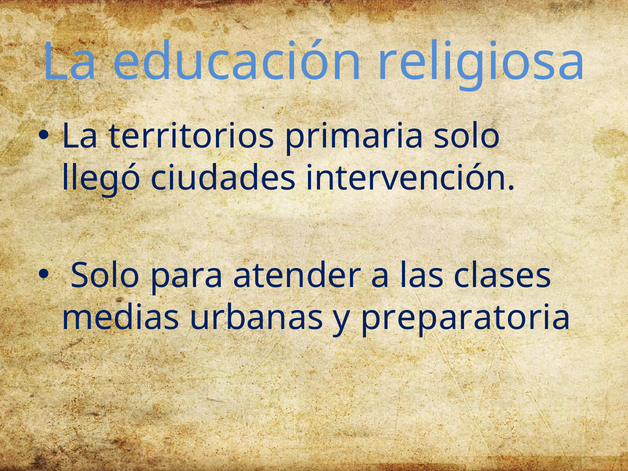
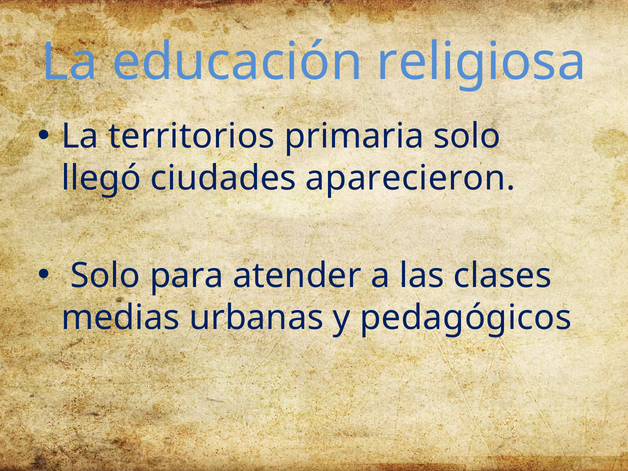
intervención: intervención -> aparecieron
preparatoria: preparatoria -> pedagógicos
